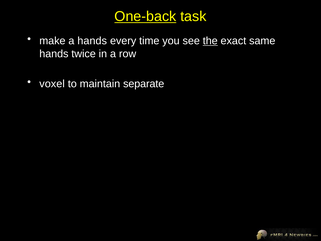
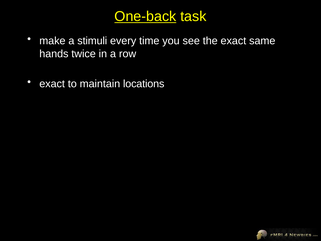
a hands: hands -> stimuli
the underline: present -> none
voxel at (52, 84): voxel -> exact
separate: separate -> locations
